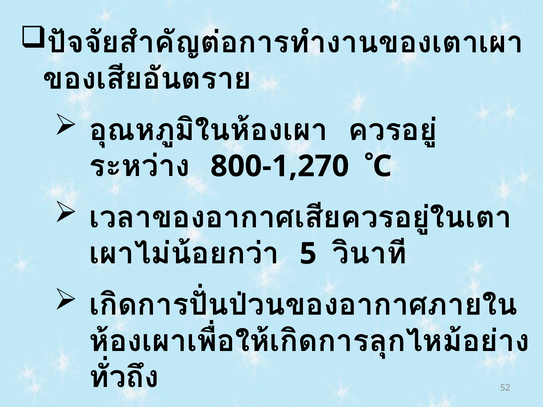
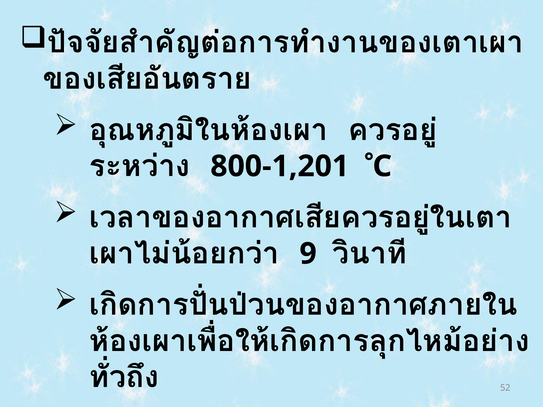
800-1,270: 800-1,270 -> 800-1,201
5: 5 -> 9
